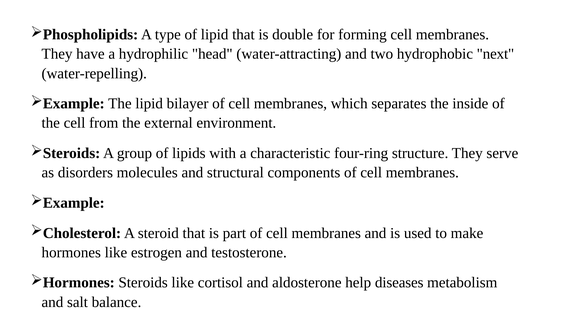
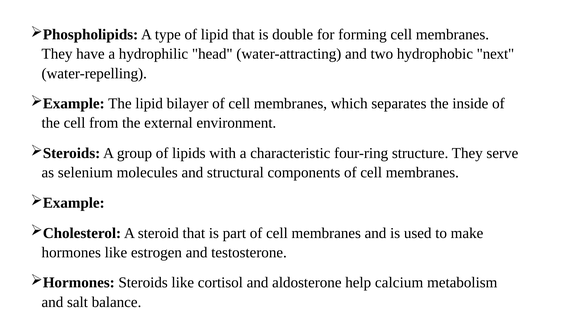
disorders: disorders -> selenium
diseases: diseases -> calcium
